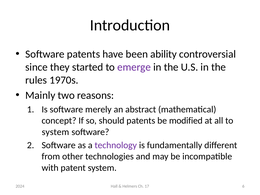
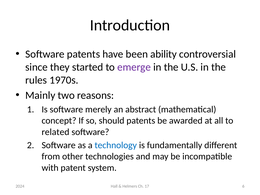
modified: modified -> awarded
system at (55, 132): system -> related
technology colour: purple -> blue
